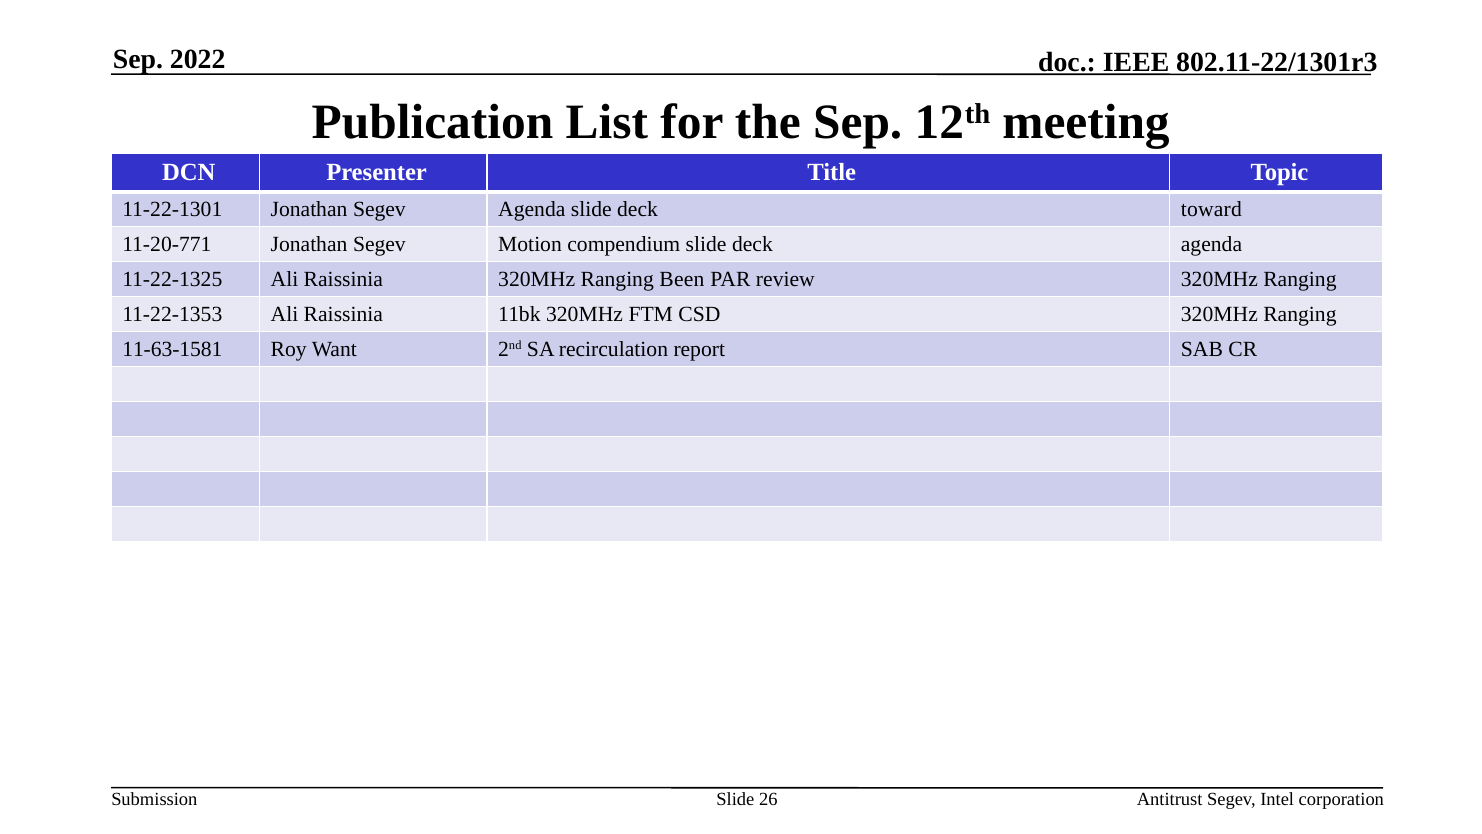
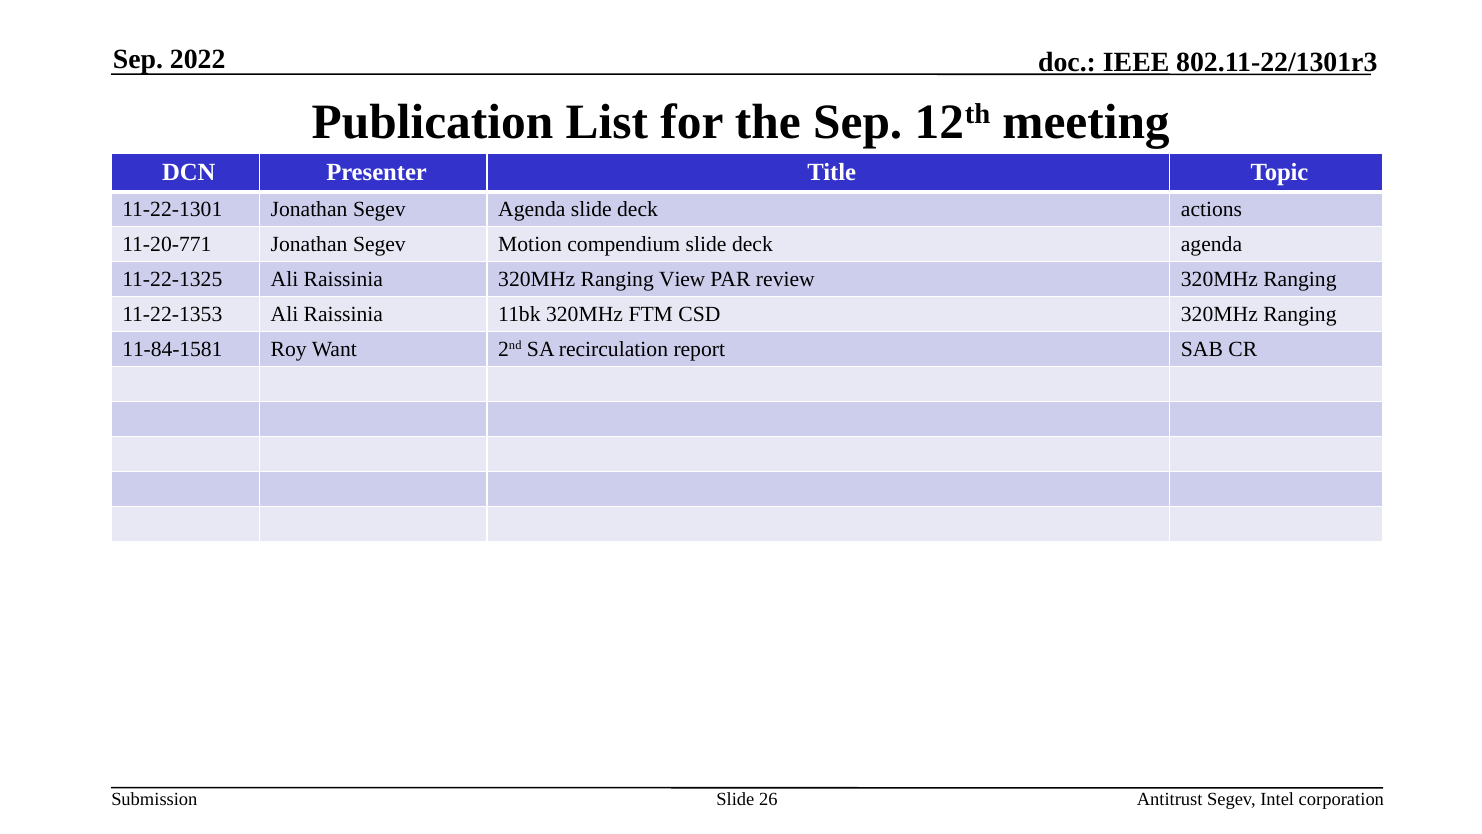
toward: toward -> actions
Been: Been -> View
11-63-1581: 11-63-1581 -> 11-84-1581
